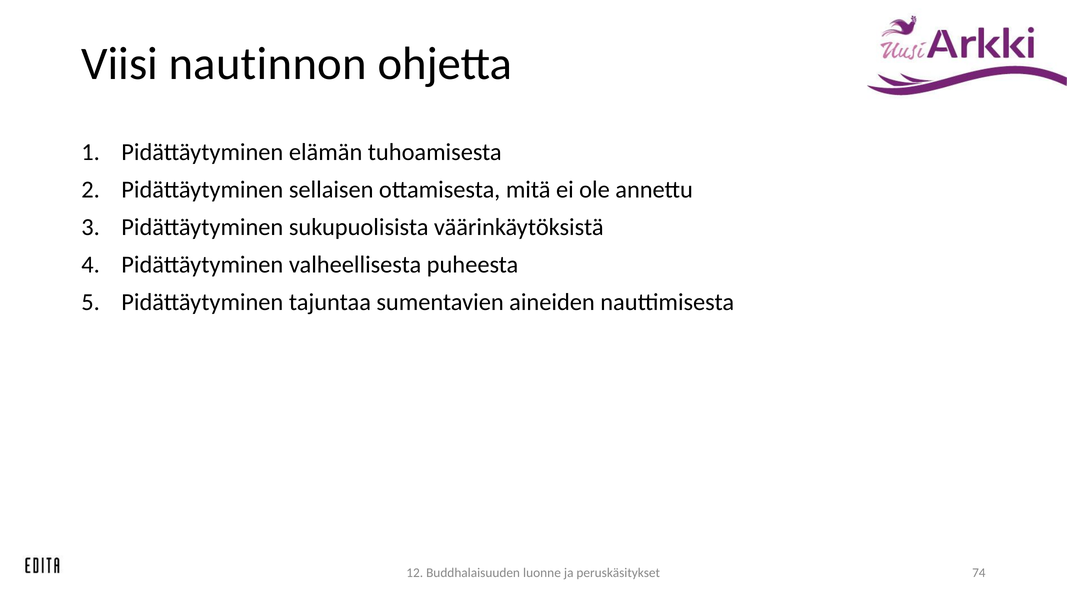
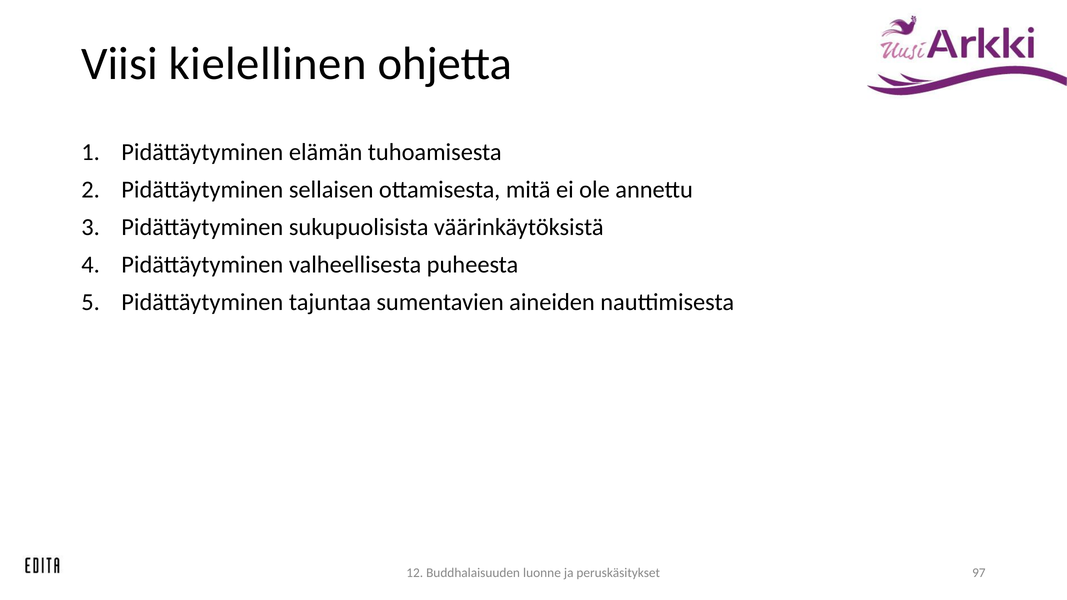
nautinnon: nautinnon -> kielellinen
74: 74 -> 97
